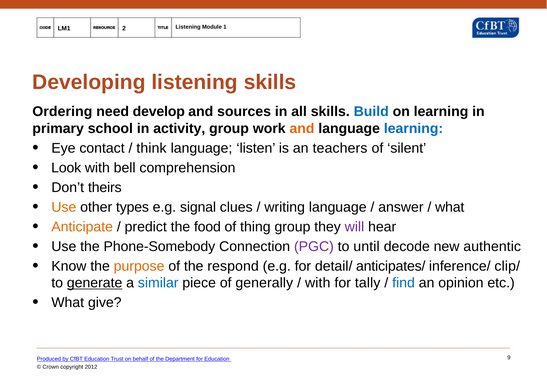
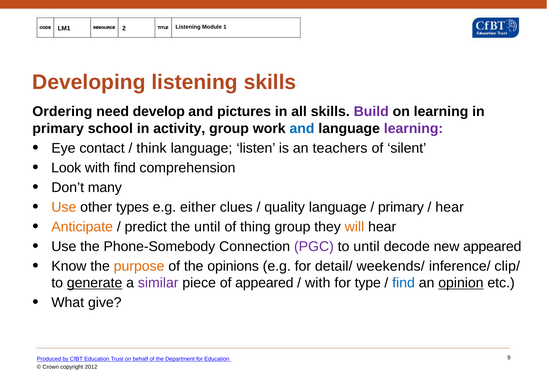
sources: sources -> pictures
Build colour: blue -> purple
and at (302, 128) colour: orange -> blue
learning at (413, 128) colour: blue -> purple
with bell: bell -> find
theirs: theirs -> many
signal: signal -> either
writing: writing -> quality
answer at (401, 207): answer -> primary
what at (450, 207): what -> hear
the food: food -> until
will colour: purple -> orange
new authentic: authentic -> appeared
respond: respond -> opinions
anticipates/: anticipates/ -> weekends/
similar colour: blue -> purple
of generally: generally -> appeared
tally: tally -> type
opinion underline: none -> present
